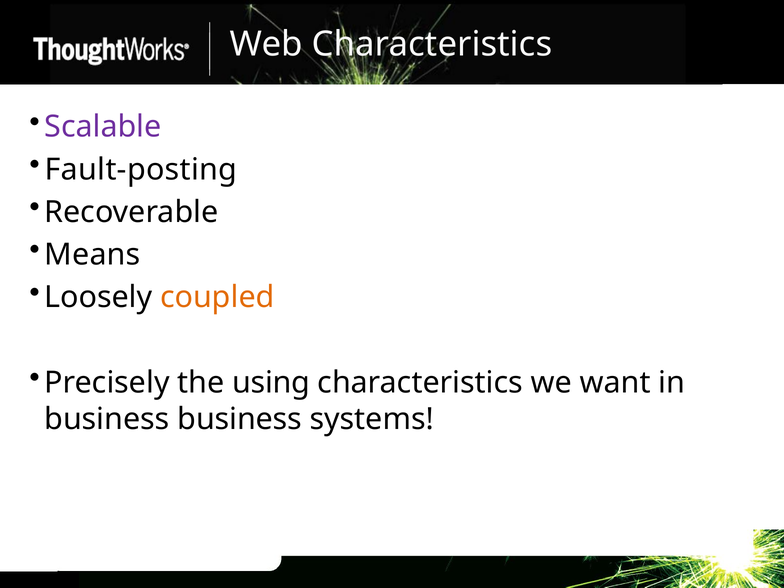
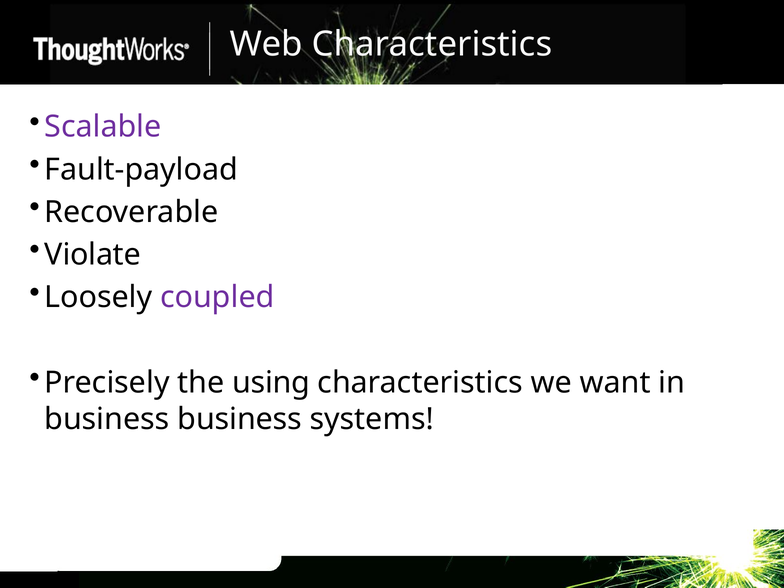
Fault-posting: Fault-posting -> Fault-payload
Means: Means -> Violate
coupled colour: orange -> purple
